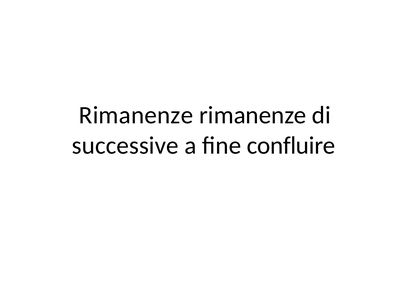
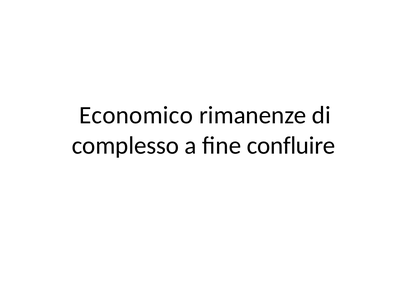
Rimanenze at (136, 115): Rimanenze -> Economico
successive: successive -> complesso
